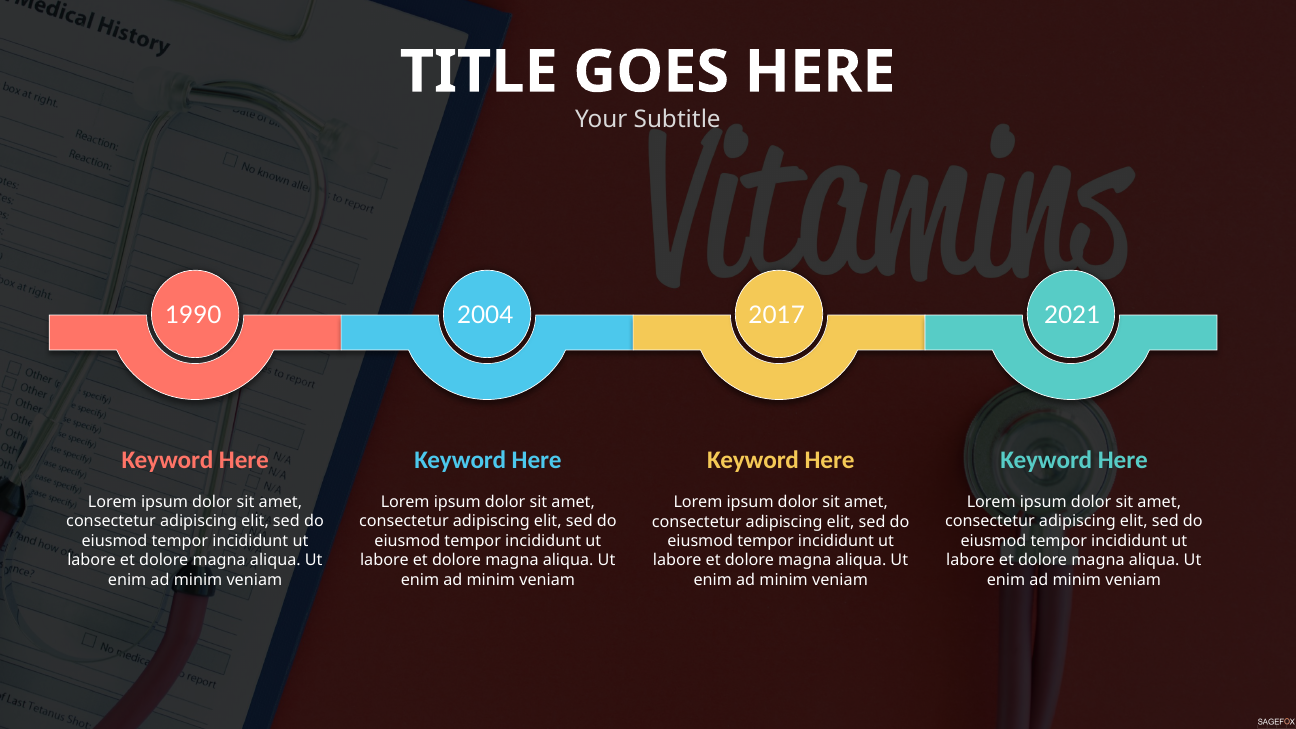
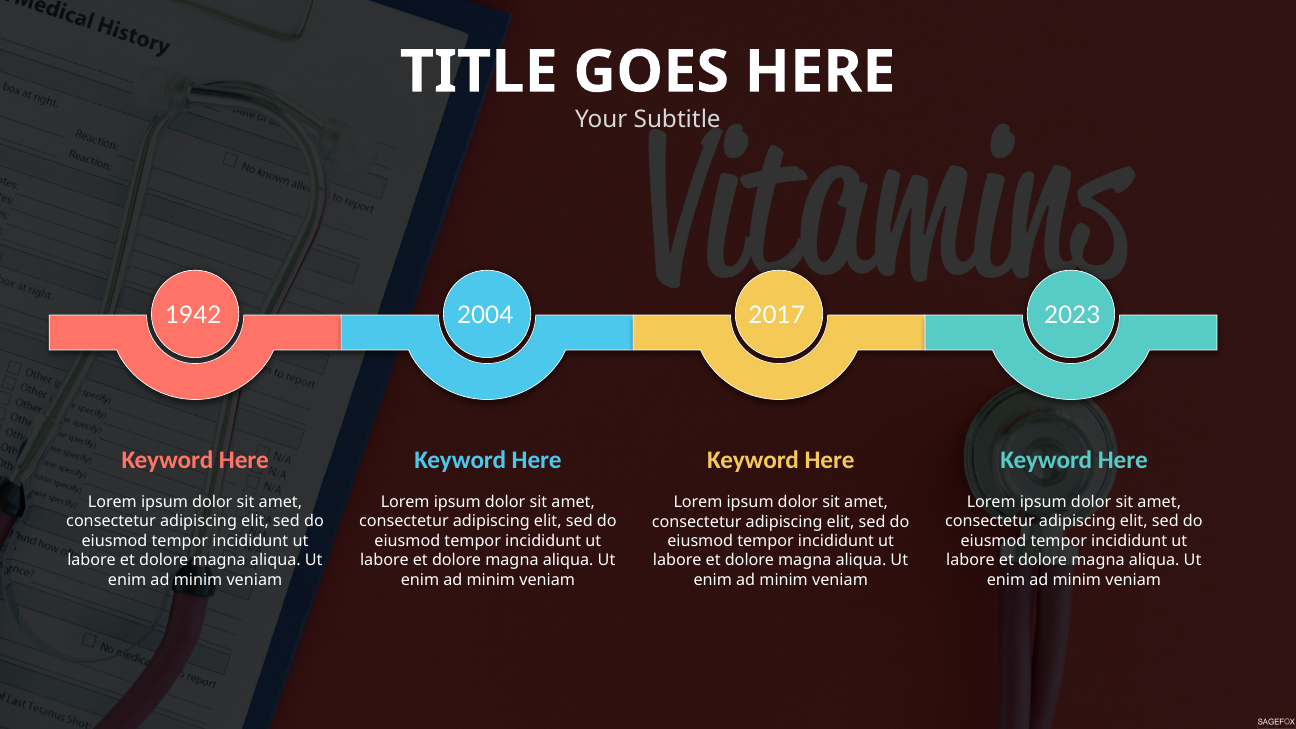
1990: 1990 -> 1942
2021: 2021 -> 2023
